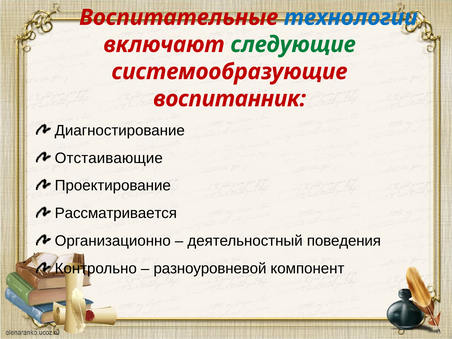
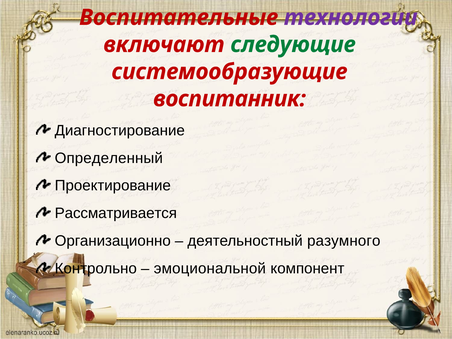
технологии colour: blue -> purple
Отстаивающие: Отстаивающие -> Определенный
поведения: поведения -> разумного
разноуровневой: разноуровневой -> эмоциональной
